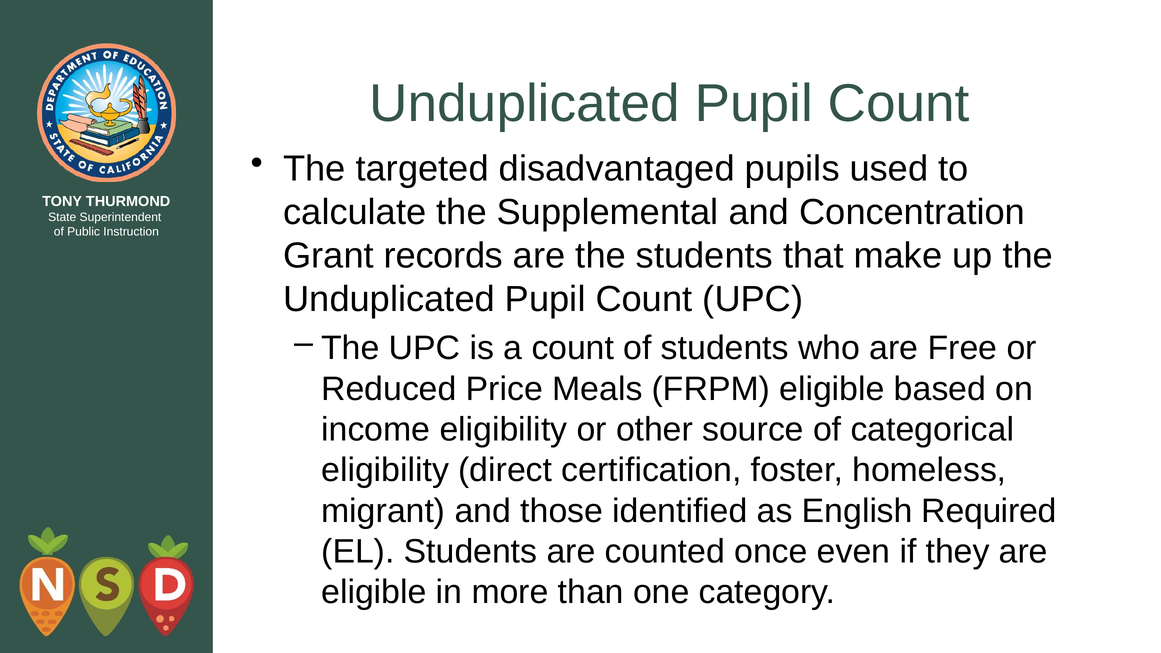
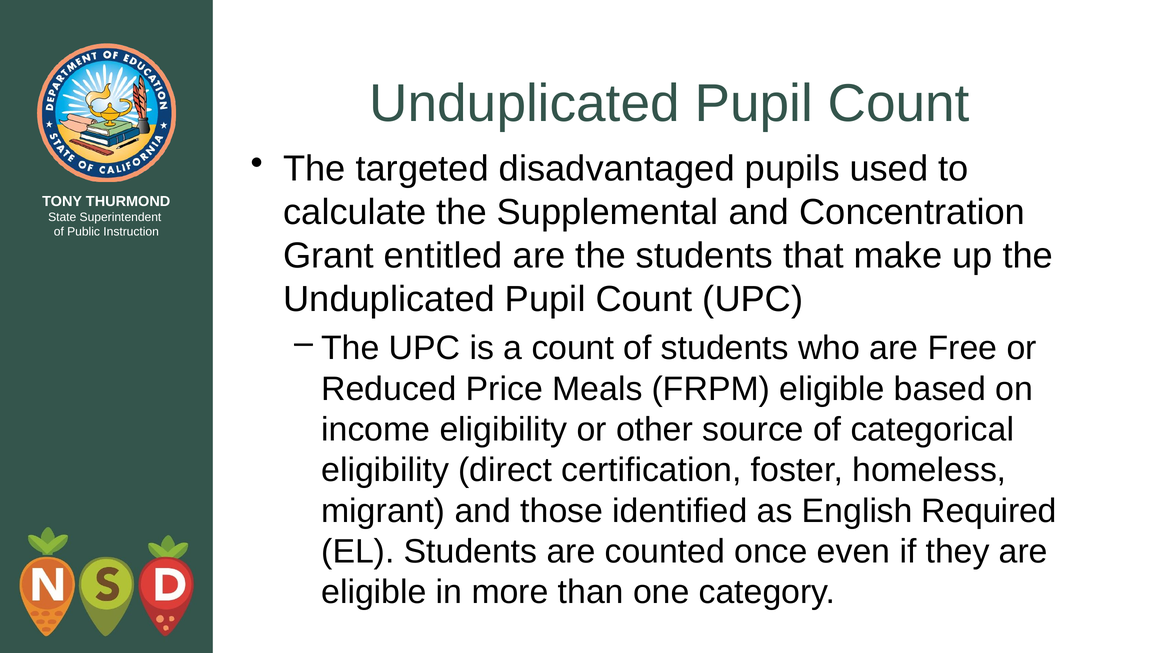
records: records -> entitled
